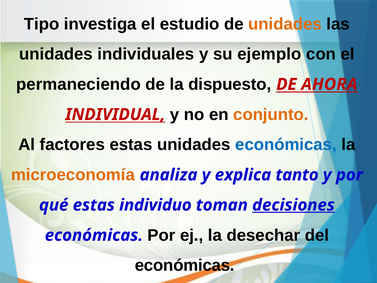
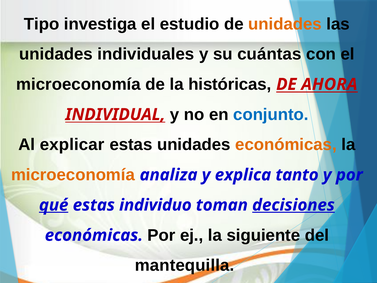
ejemplo: ejemplo -> cuántas
permaneciendo at (78, 84): permaneciendo -> microeconomía
dispuesto: dispuesto -> históricas
conjunto colour: orange -> blue
factores: factores -> explicar
económicas at (286, 145) colour: blue -> orange
qué underline: none -> present
desechar: desechar -> siguiente
económicas at (185, 265): económicas -> mantequilla
